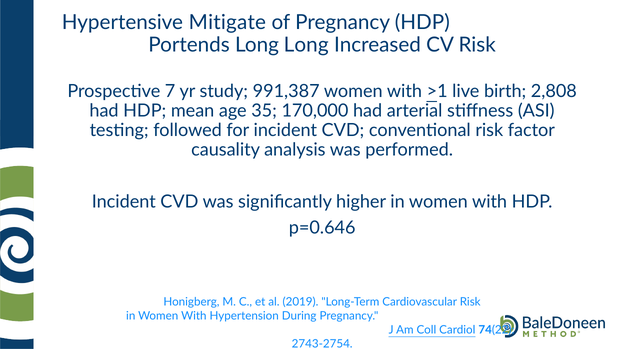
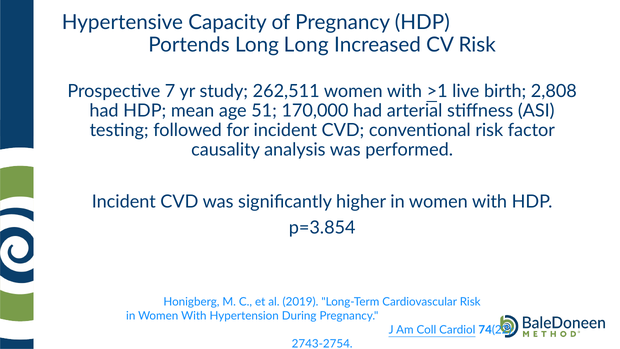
Mitigate: Mitigate -> Capacity
991,387: 991,387 -> 262,511
35: 35 -> 51
p=0.646: p=0.646 -> p=3.854
